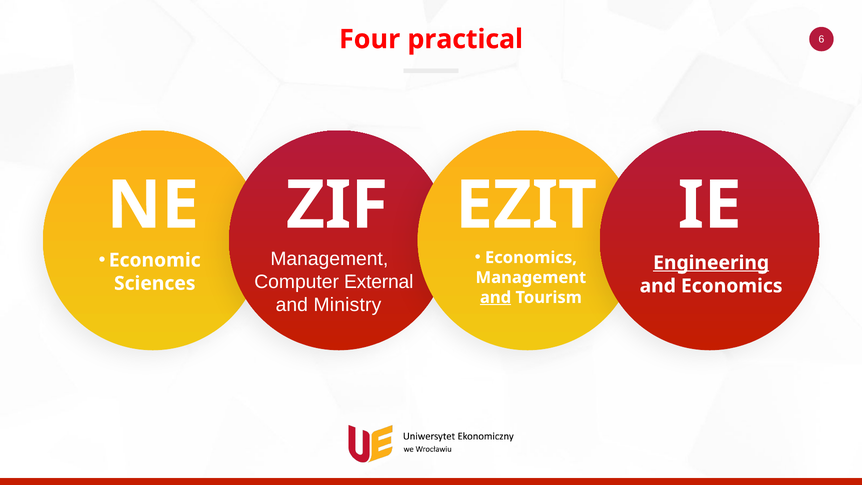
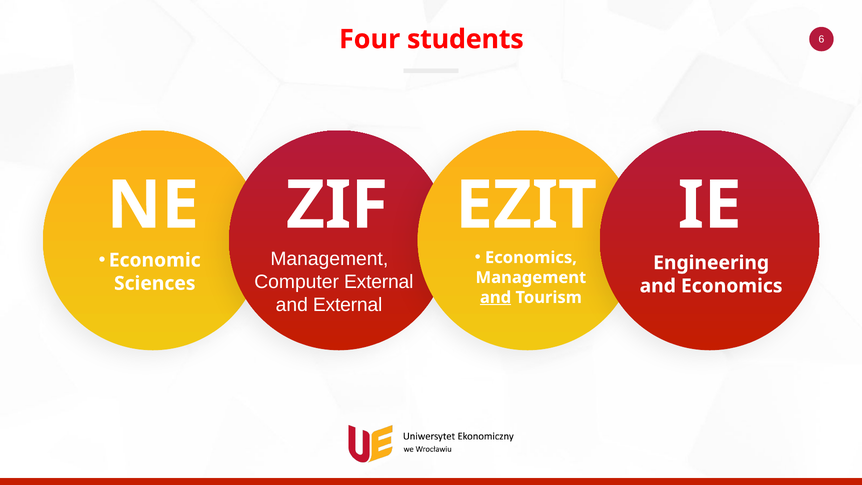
practical: practical -> students
Engineering underline: present -> none
and Ministry: Ministry -> External
